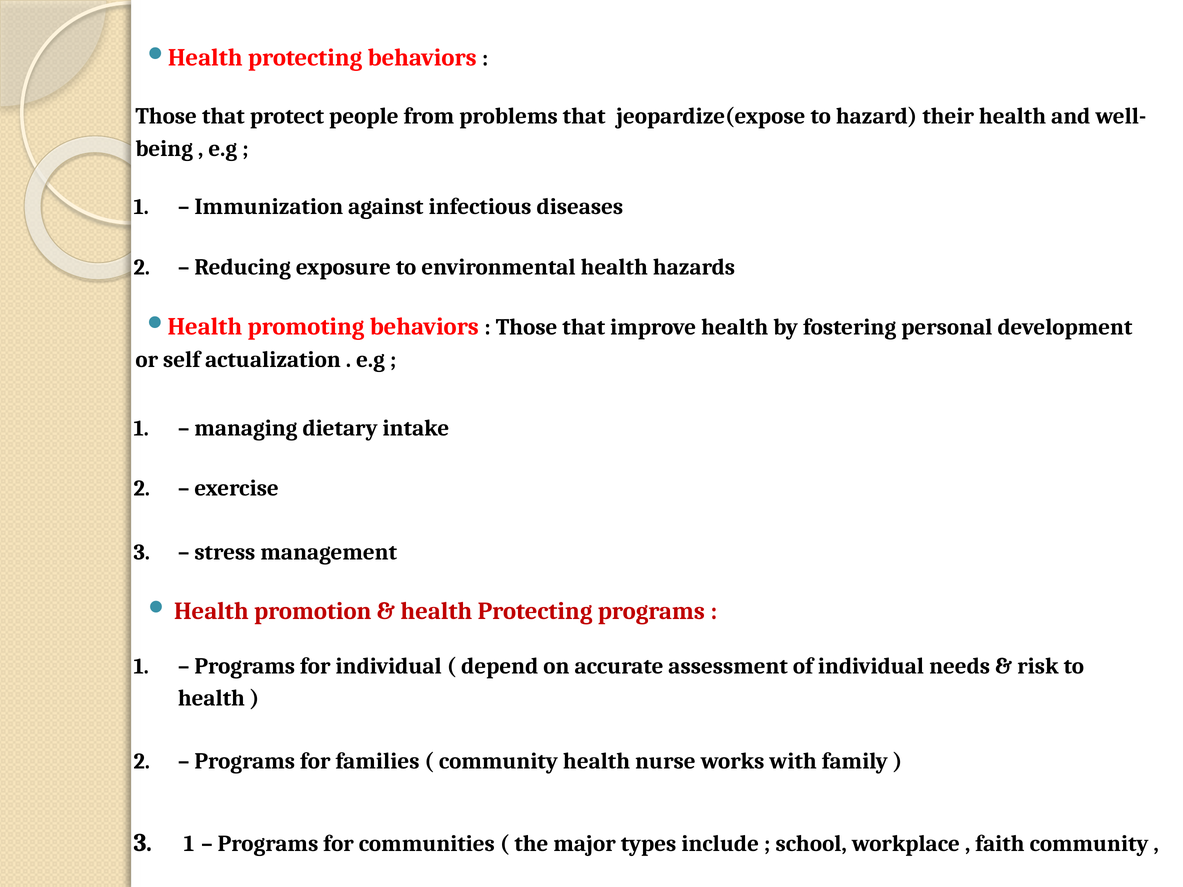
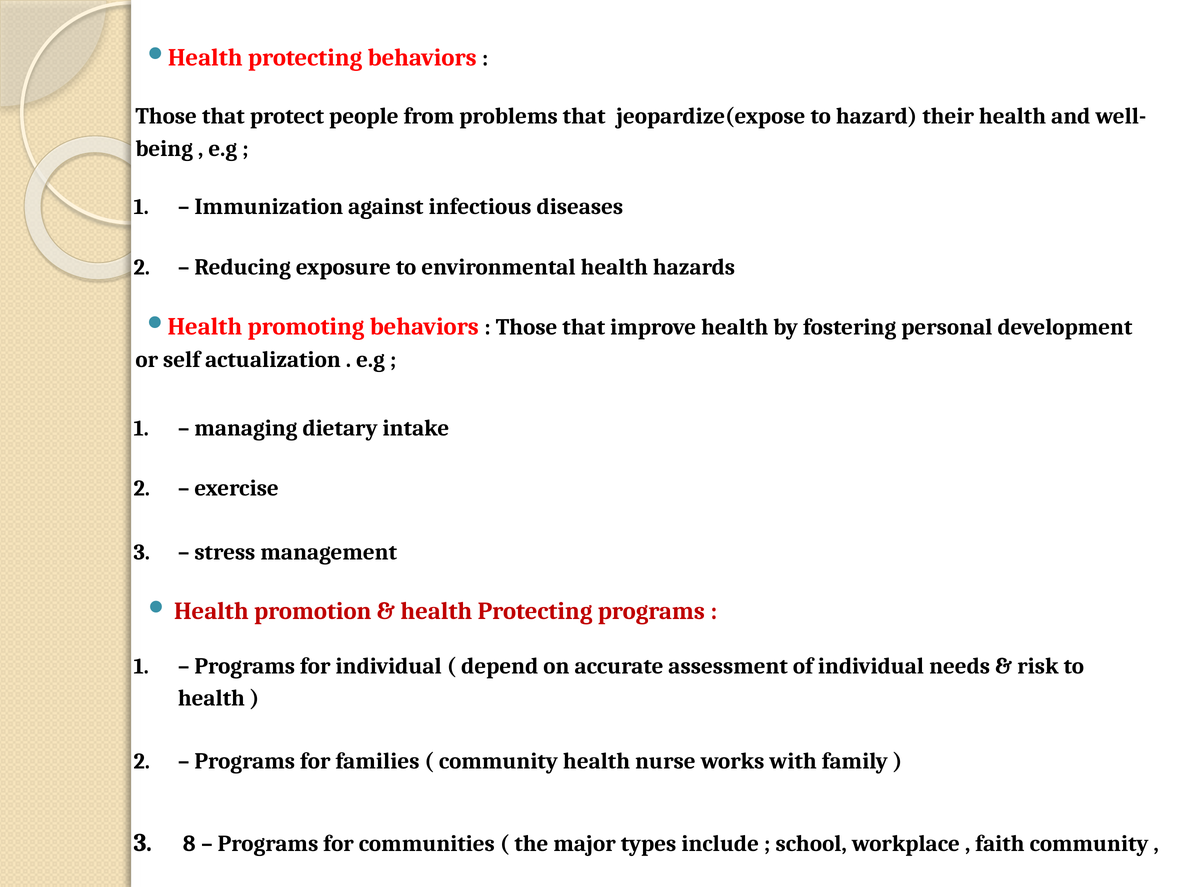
3 1: 1 -> 8
